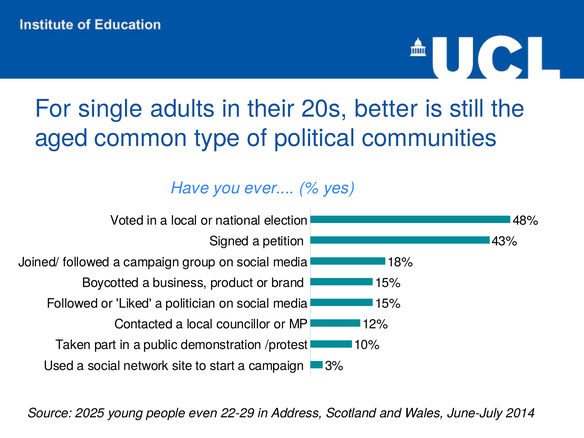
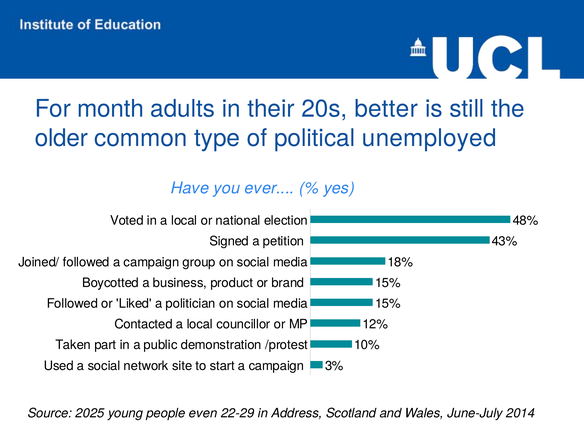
single: single -> month
aged: aged -> older
communities: communities -> unemployed
